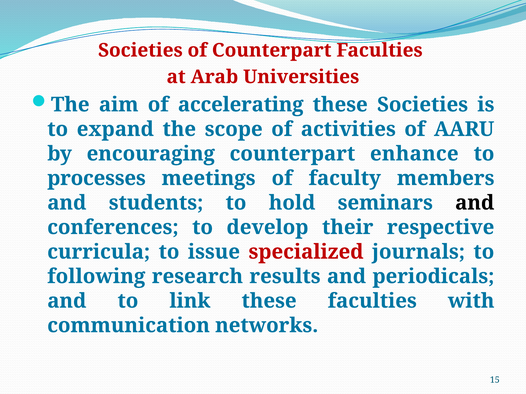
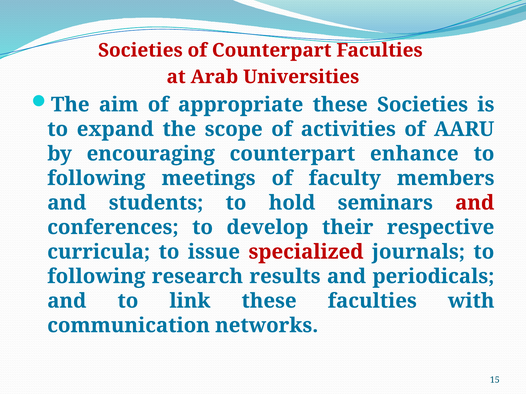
accelerating: accelerating -> appropriate
processes at (96, 178): processes -> following
and at (475, 203) colour: black -> red
